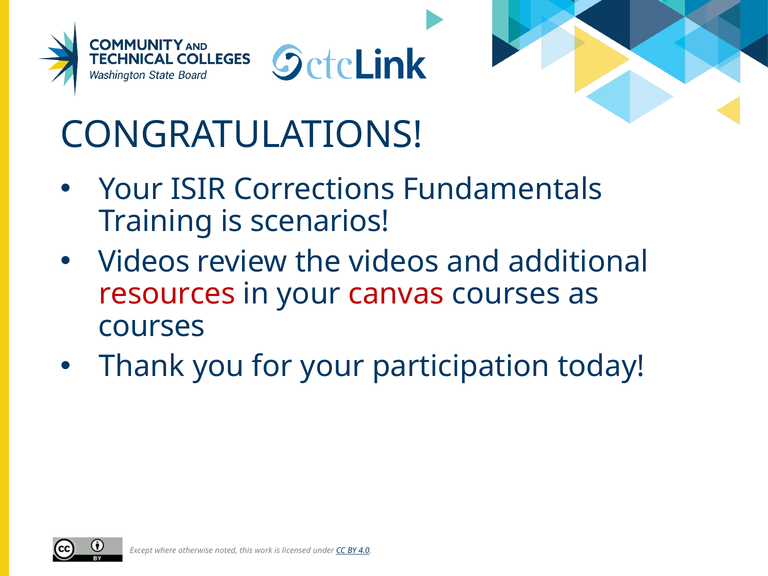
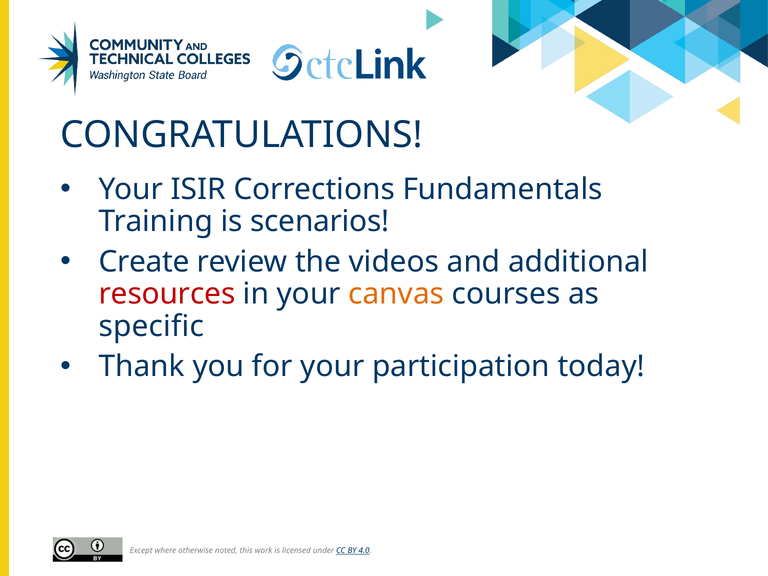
Videos at (144, 262): Videos -> Create
canvas colour: red -> orange
courses at (152, 326): courses -> specific
